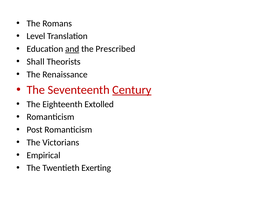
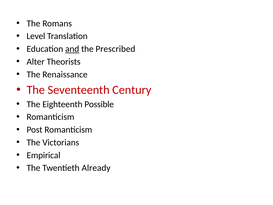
Shall: Shall -> Alter
Century underline: present -> none
Extolled: Extolled -> Possible
Exerting: Exerting -> Already
